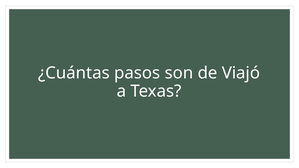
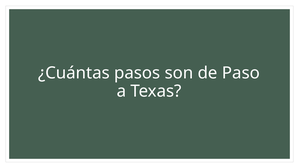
Viajó: Viajó -> Paso
